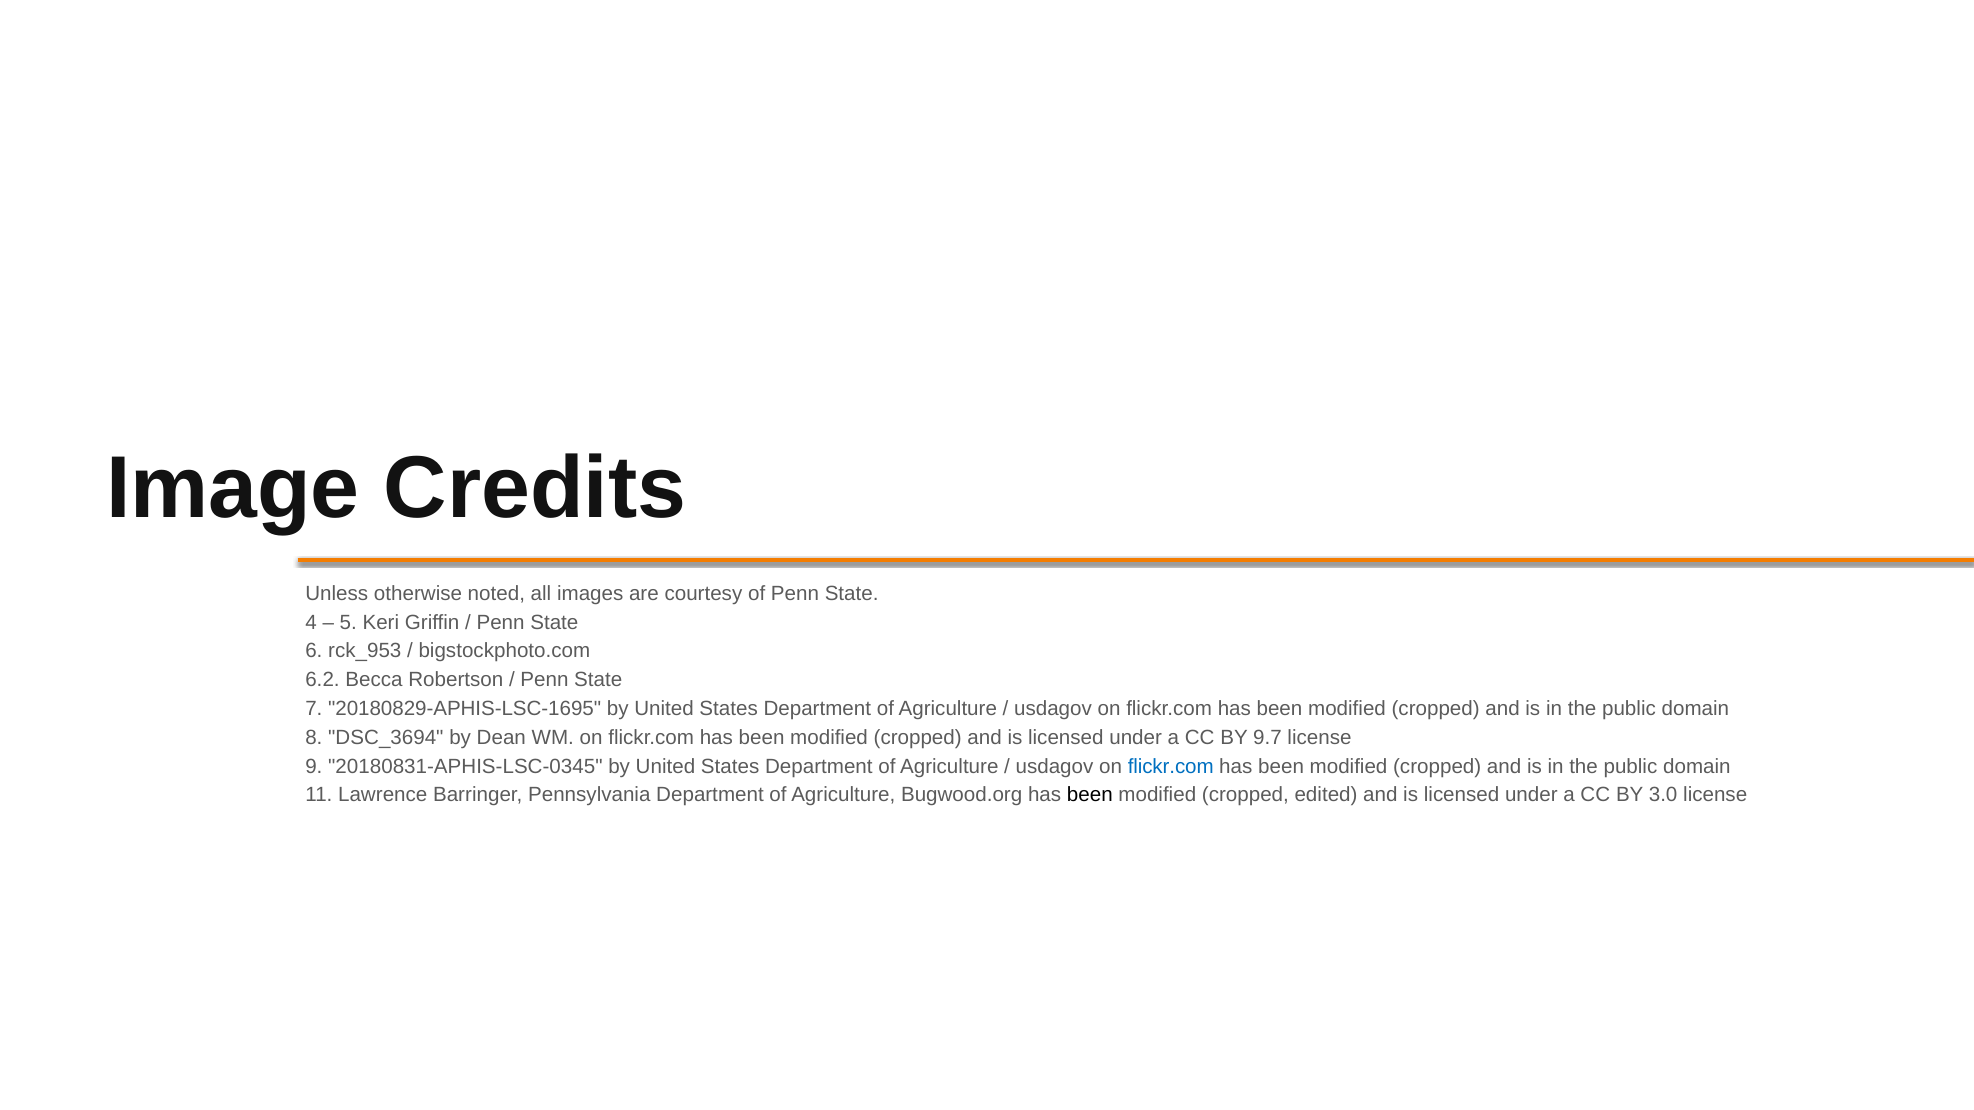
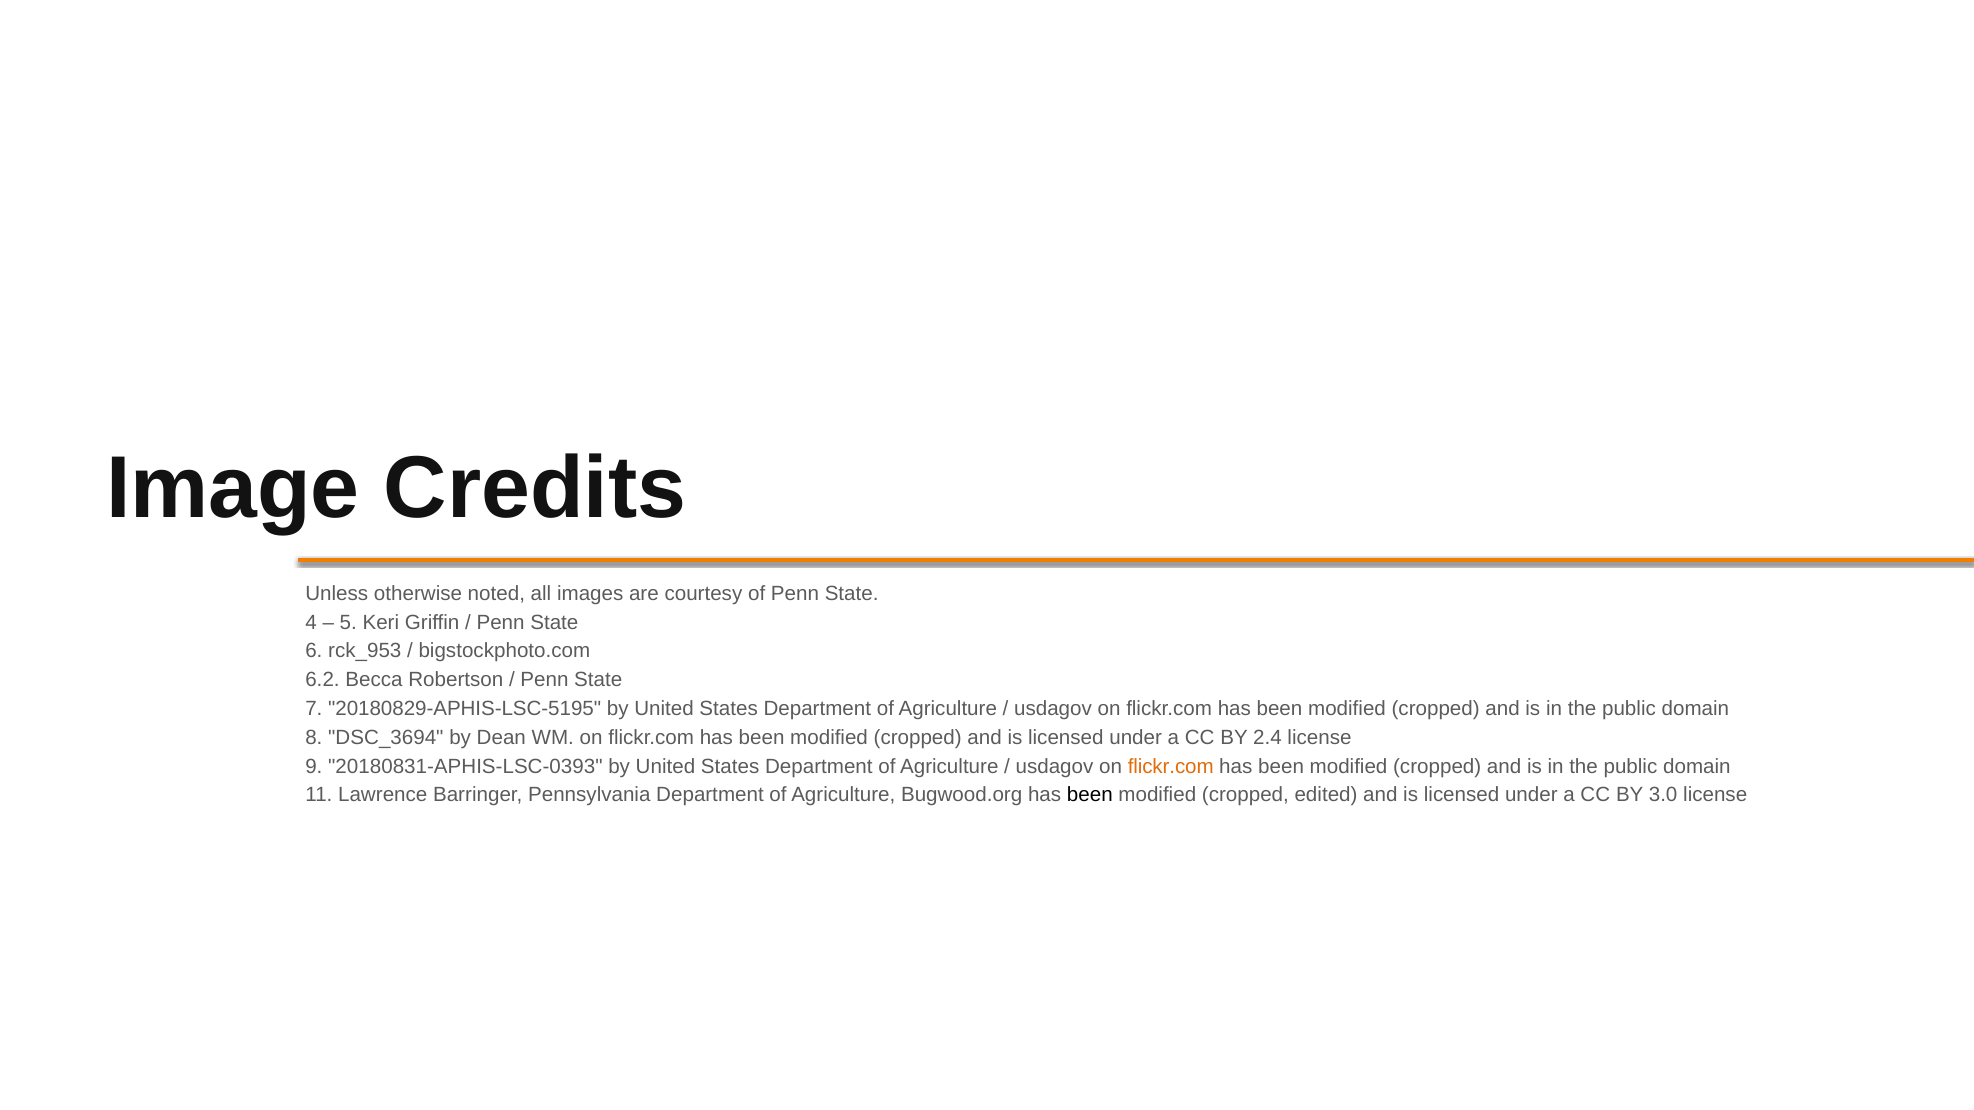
20180829-APHIS-LSC-1695: 20180829-APHIS-LSC-1695 -> 20180829-APHIS-LSC-5195
9.7: 9.7 -> 2.4
20180831-APHIS-LSC-0345: 20180831-APHIS-LSC-0345 -> 20180831-APHIS-LSC-0393
flickr.com at (1171, 767) colour: blue -> orange
